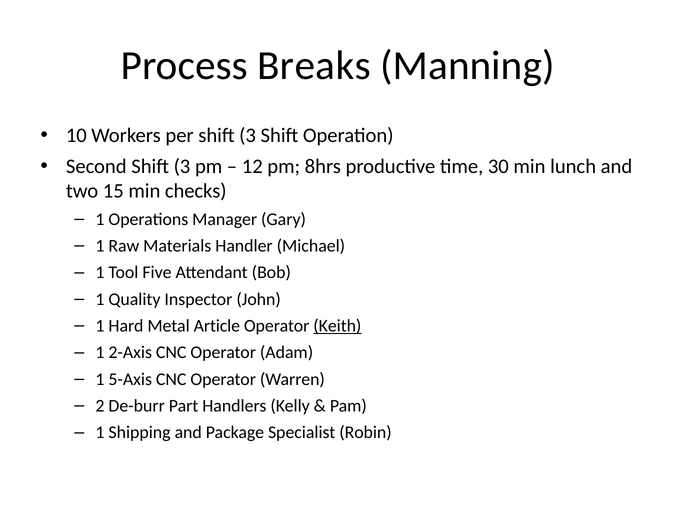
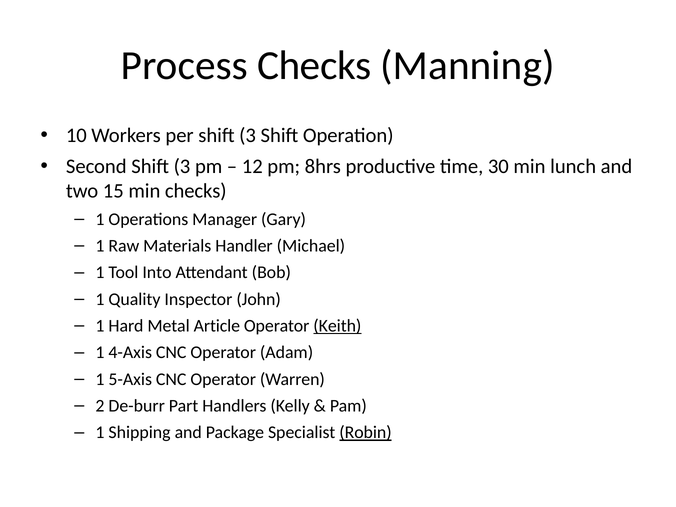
Process Breaks: Breaks -> Checks
Five: Five -> Into
2-Axis: 2-Axis -> 4-Axis
Robin underline: none -> present
